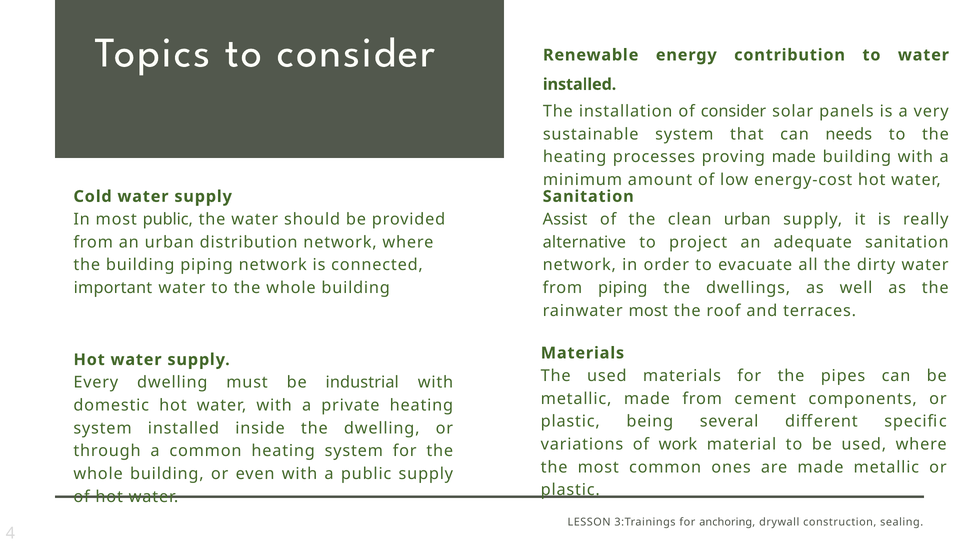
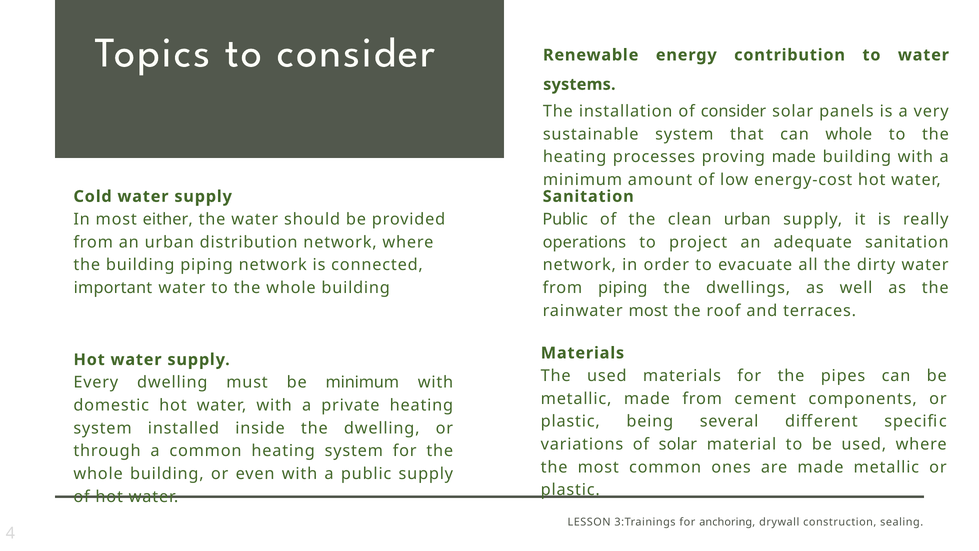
installed at (580, 84): installed -> systems
can needs: needs -> whole
most public: public -> either
Assist at (565, 219): Assist -> Public
alternative: alternative -> operations
be industrial: industrial -> minimum
of work: work -> solar
